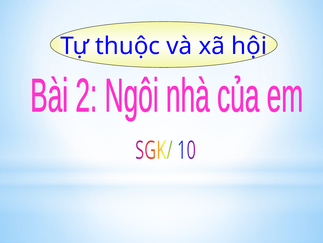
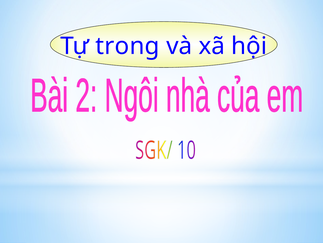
thuộc: thuộc -> trong
